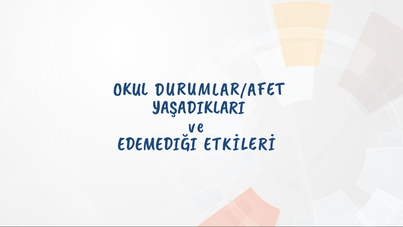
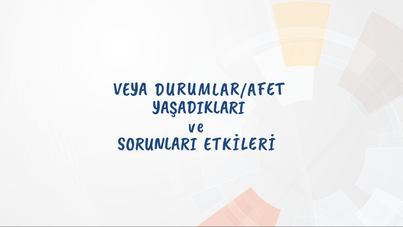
OKUL: OKUL -> VEYA
EDEMEDIĞI: EDEMEDIĞI -> SORUNLARI
